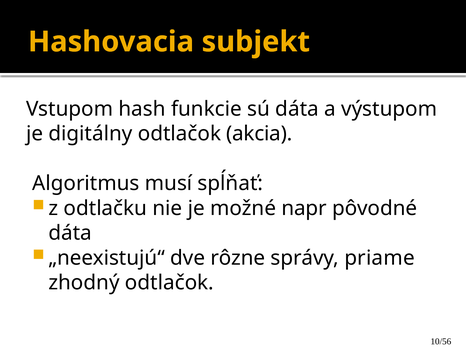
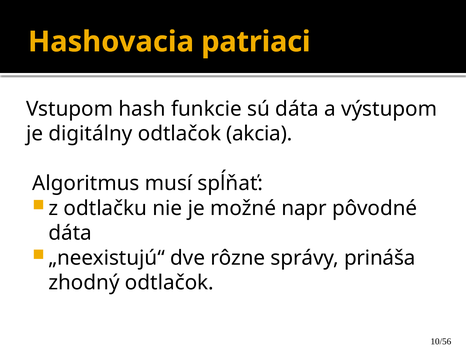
subjekt: subjekt -> patriaci
priame: priame -> prináša
